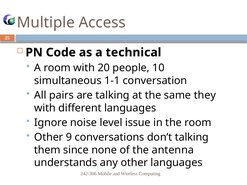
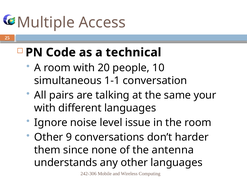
they: they -> your
don’t talking: talking -> harder
